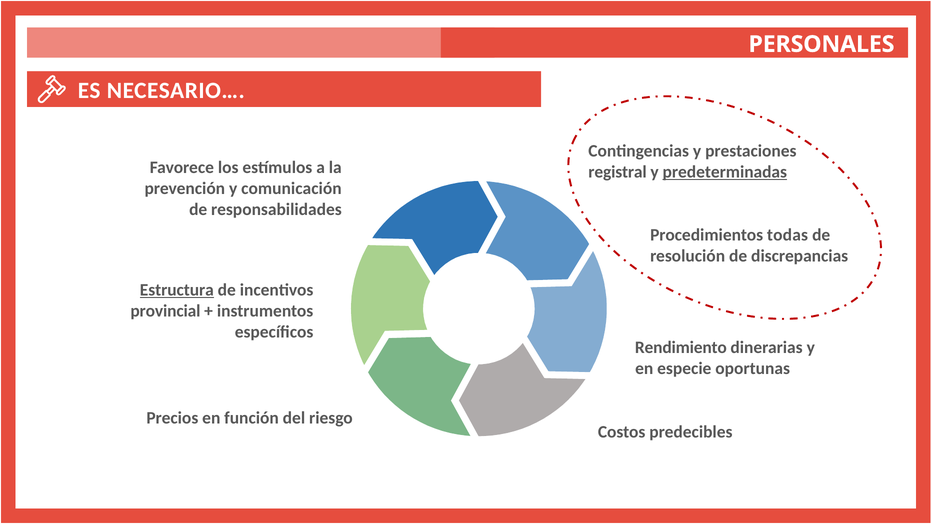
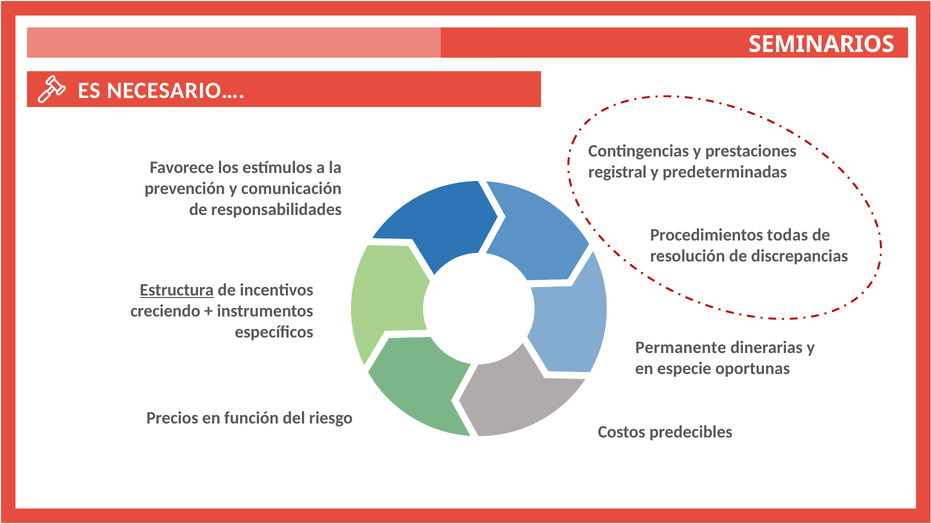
PERSONALES: PERSONALES -> SEMINARIOS
predeterminadas underline: present -> none
provincial: provincial -> creciendo
Rendimiento: Rendimiento -> Permanente
